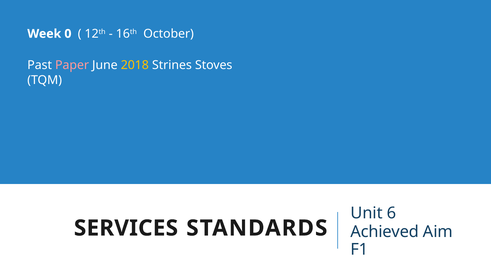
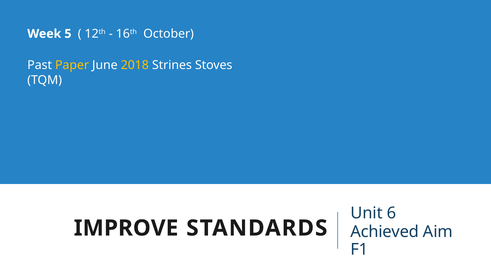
0: 0 -> 5
Paper colour: pink -> yellow
SERVICES: SERVICES -> IMPROVE
